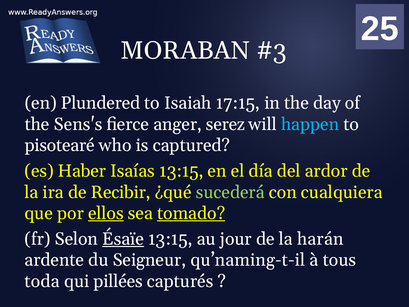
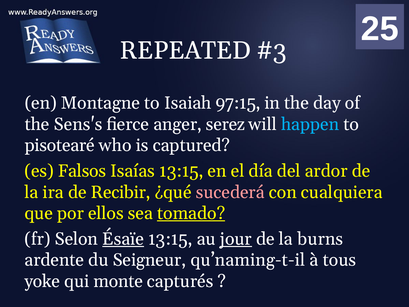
MORABAN: MORABAN -> REPEATED
Plundered: Plundered -> Montagne
17:15: 17:15 -> 97:15
Haber: Haber -> Falsos
sucederá colour: light green -> pink
ellos underline: present -> none
jour underline: none -> present
harán: harán -> burns
toda: toda -> yoke
pillées: pillées -> monte
